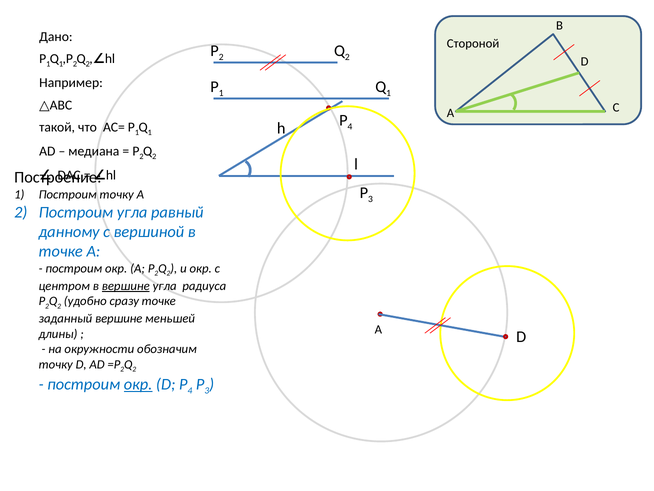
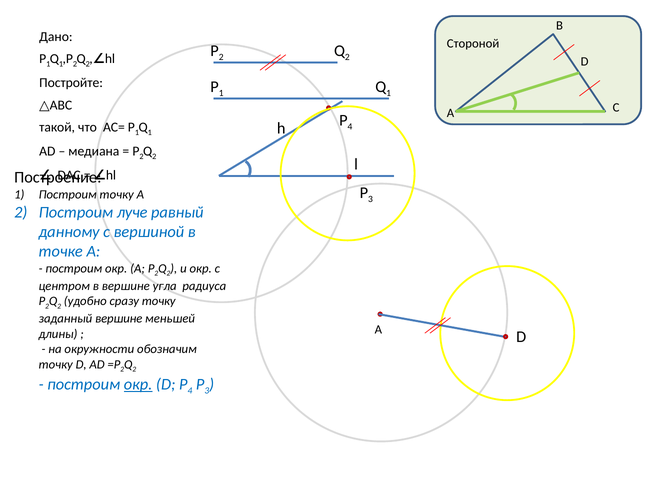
Например: Например -> Постройте
Построим угла: угла -> луче
вершине at (126, 286) underline: present -> none
сразу точке: точке -> точку
